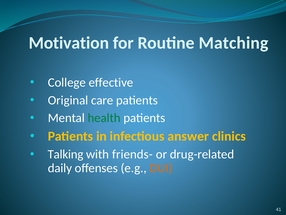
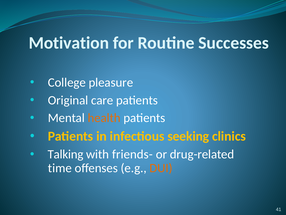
Matching: Matching -> Successes
effective: effective -> pleasure
health colour: green -> orange
answer: answer -> seeking
daily: daily -> time
